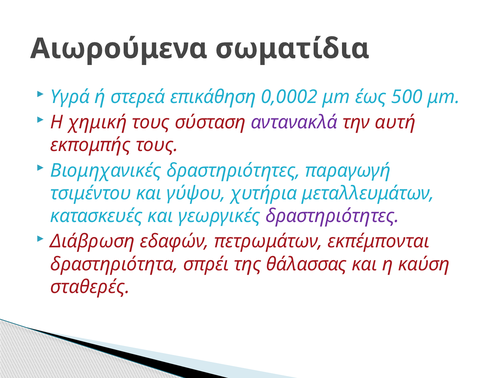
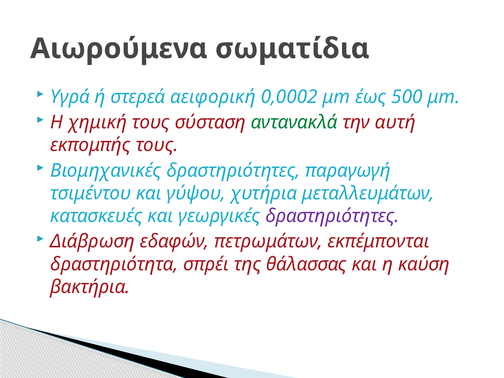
επικάθηση: επικάθηση -> αειφορική
αντανακλά colour: purple -> green
σταθερές: σταθερές -> βακτήρια
